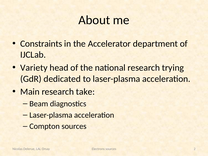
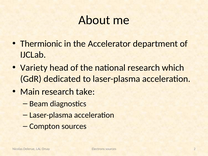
Constraints: Constraints -> Thermionic
trying: trying -> which
